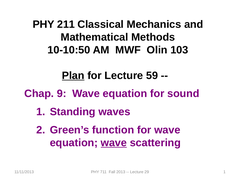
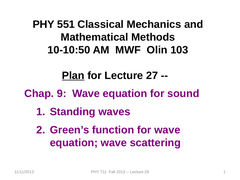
211: 211 -> 551
59: 59 -> 27
wave at (114, 143) underline: present -> none
